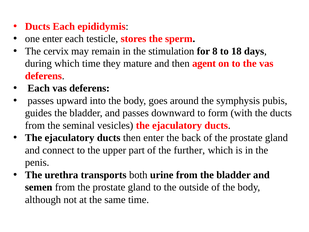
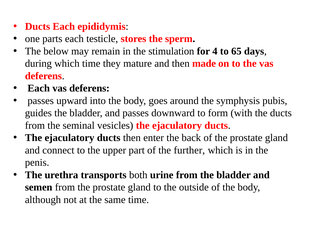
one enter: enter -> parts
cervix: cervix -> below
8: 8 -> 4
18: 18 -> 65
agent: agent -> made
